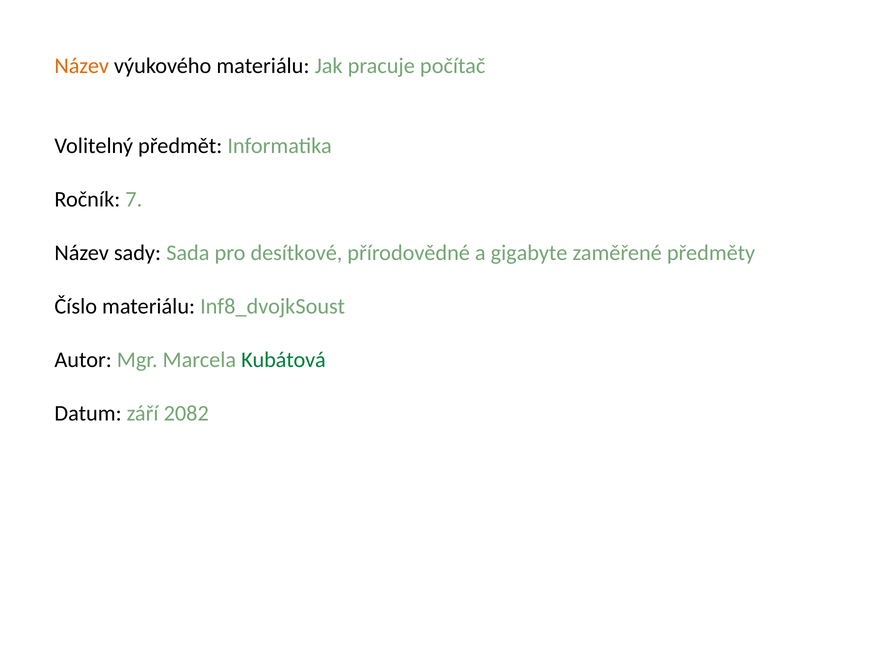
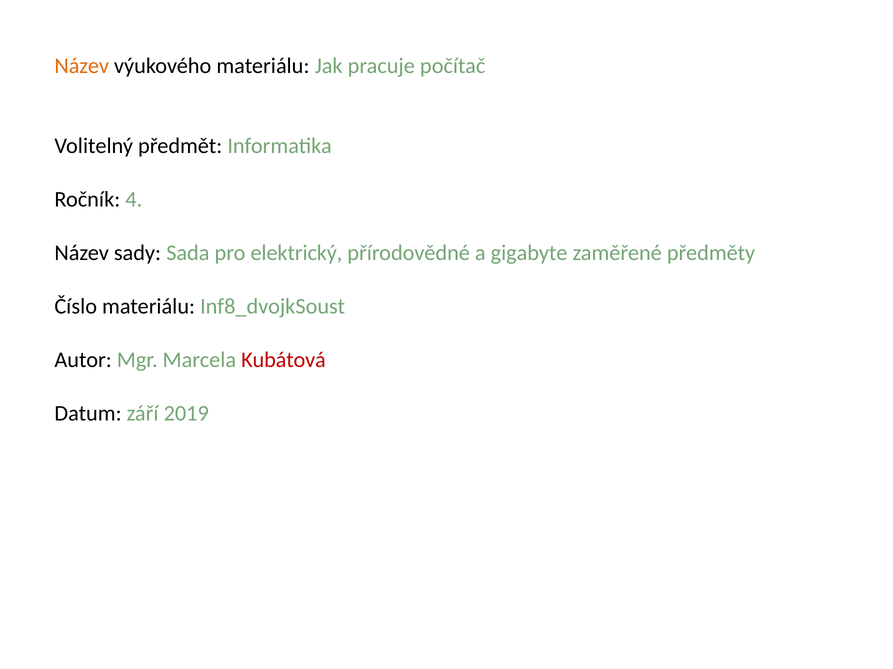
7: 7 -> 4
desítkové: desítkové -> elektrický
Kubátová colour: green -> red
2082: 2082 -> 2019
